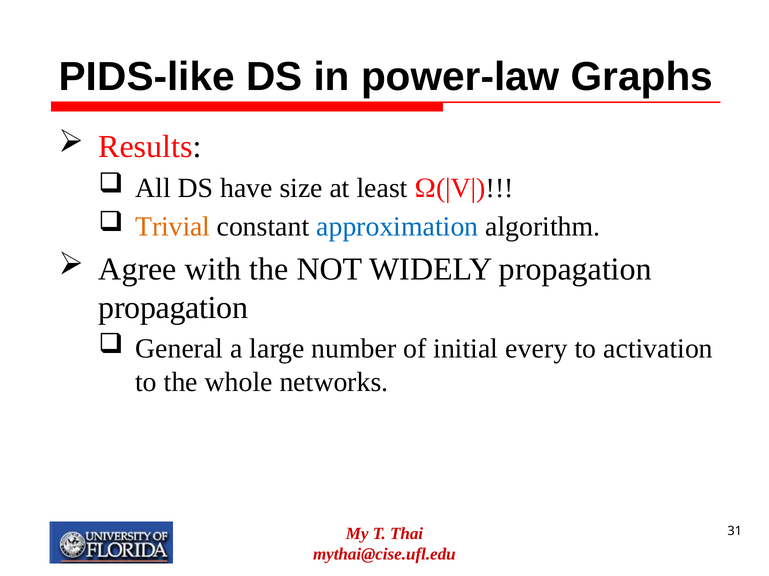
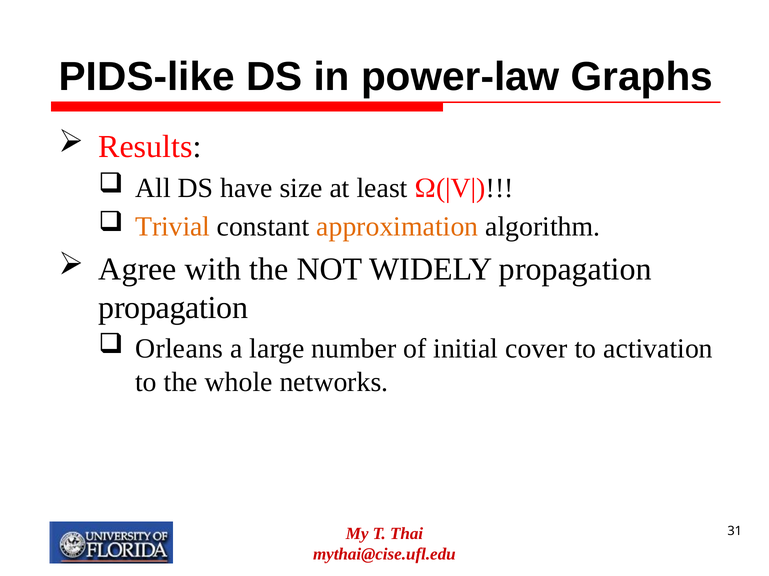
approximation colour: blue -> orange
General: General -> Orleans
every: every -> cover
